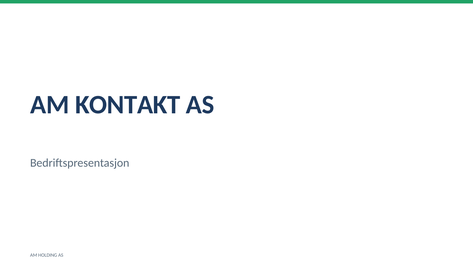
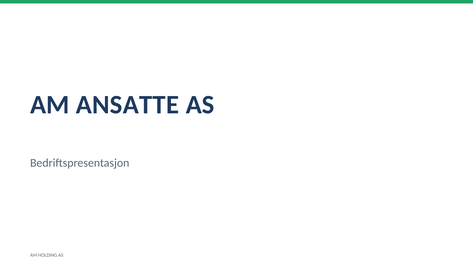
KONTAKT: KONTAKT -> ANSATTE
